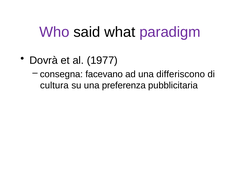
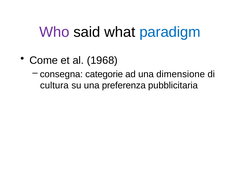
paradigm colour: purple -> blue
Dovrà: Dovrà -> Come
1977: 1977 -> 1968
facevano: facevano -> categorie
differiscono: differiscono -> dimensione
